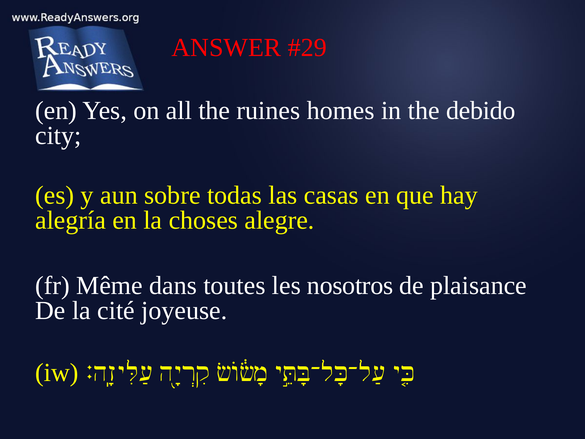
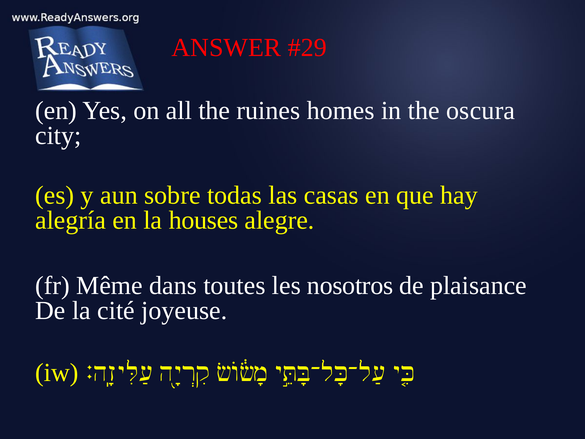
debido: debido -> oscura
choses: choses -> houses
